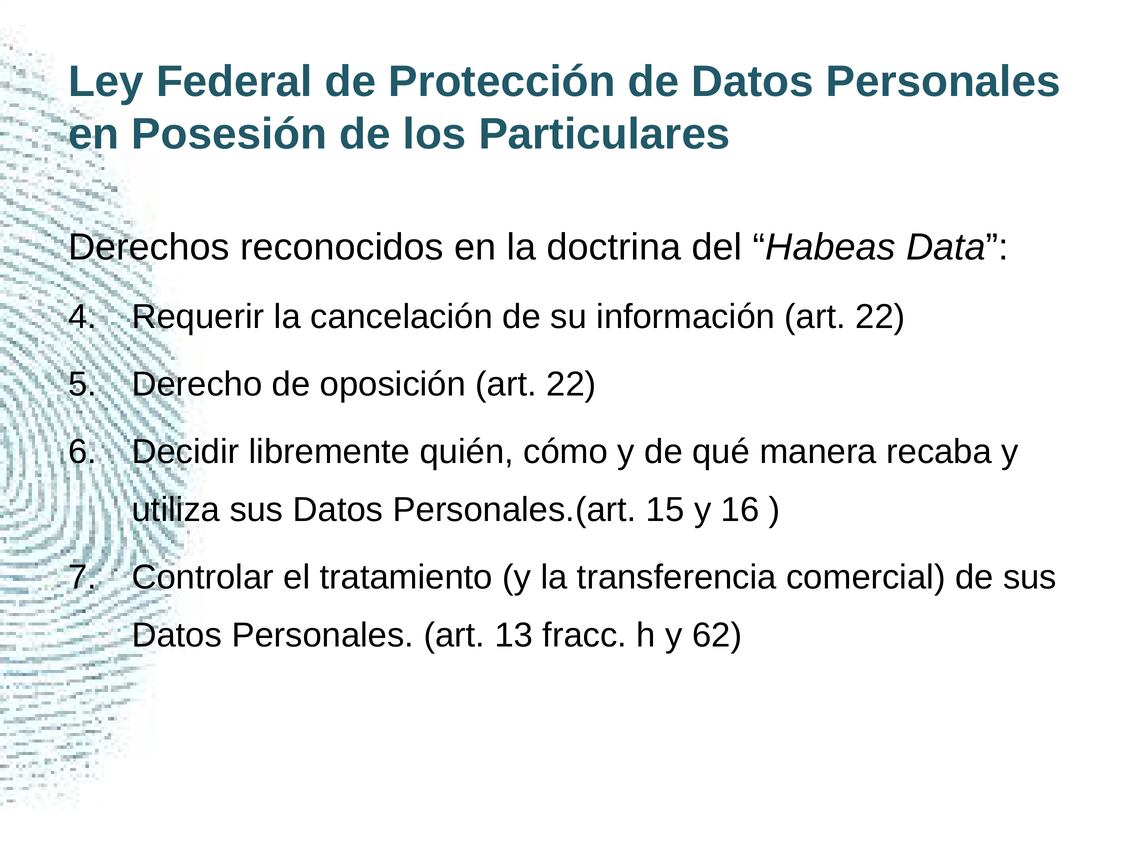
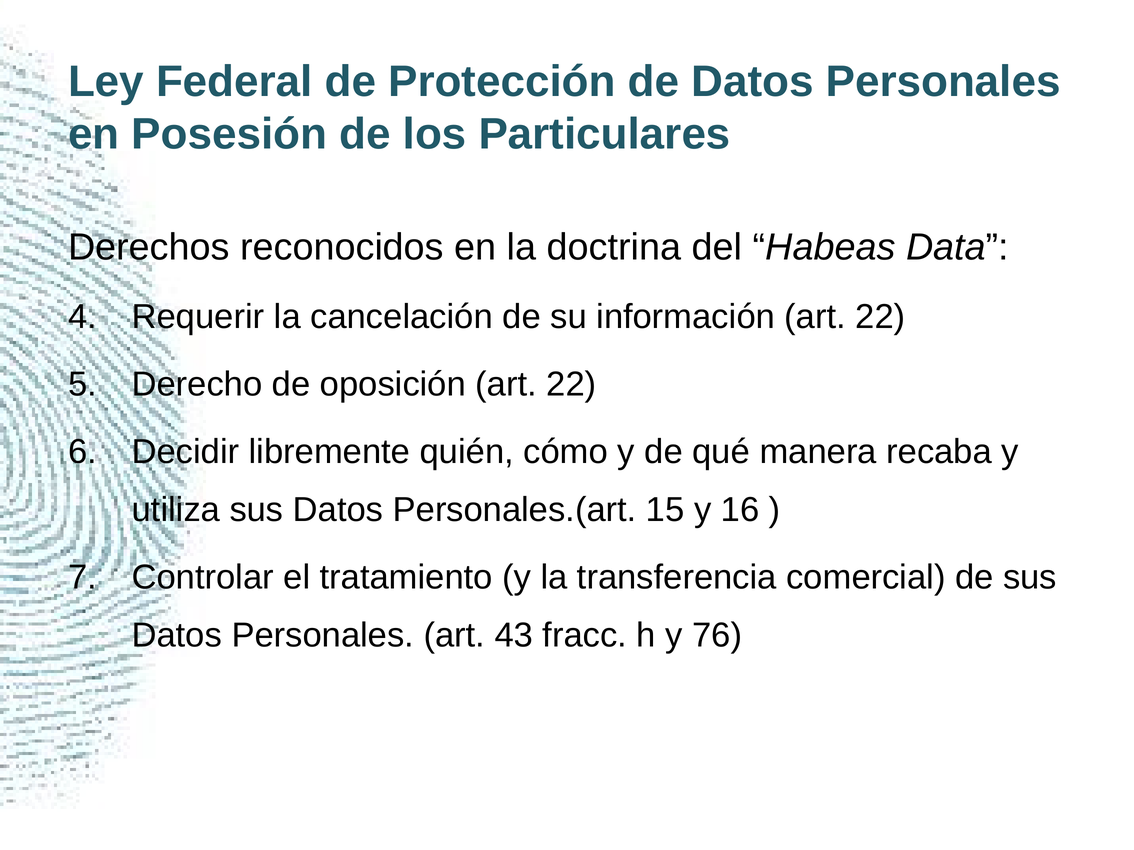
13: 13 -> 43
62: 62 -> 76
